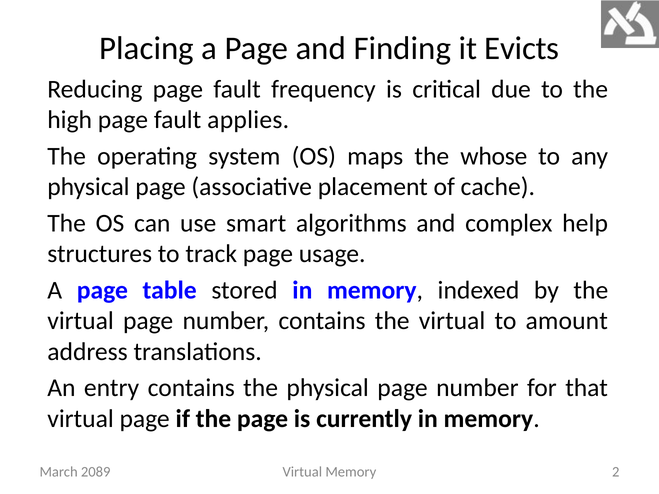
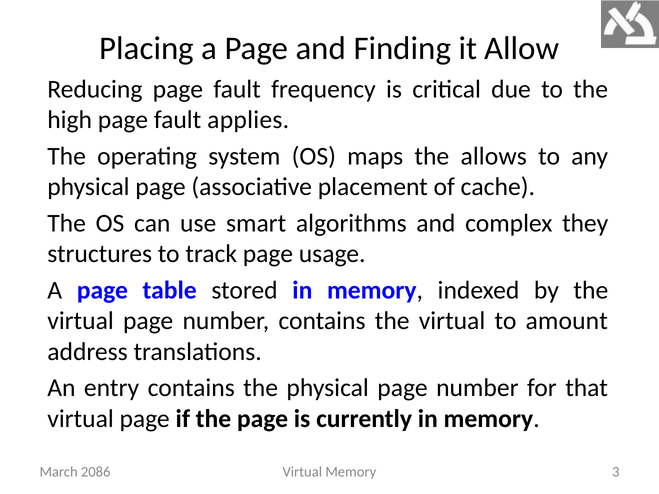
Evicts: Evicts -> Allow
whose: whose -> allows
help: help -> they
2: 2 -> 3
2089: 2089 -> 2086
